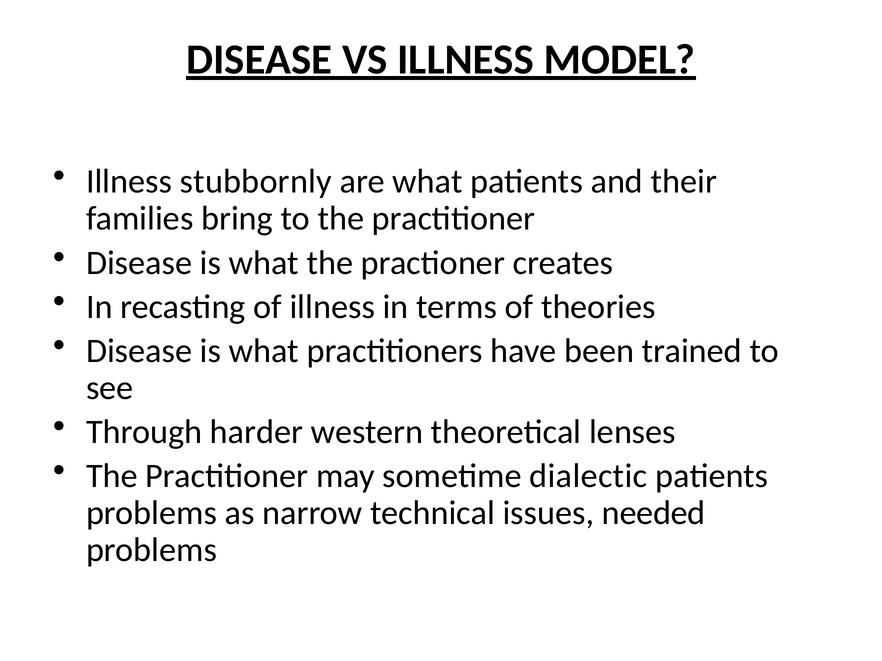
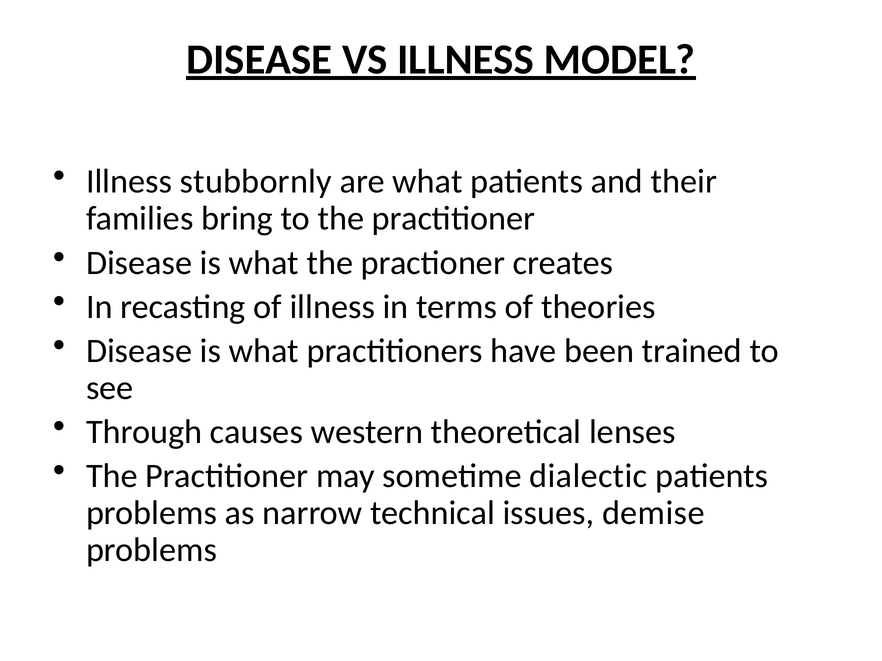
harder: harder -> causes
needed: needed -> demise
